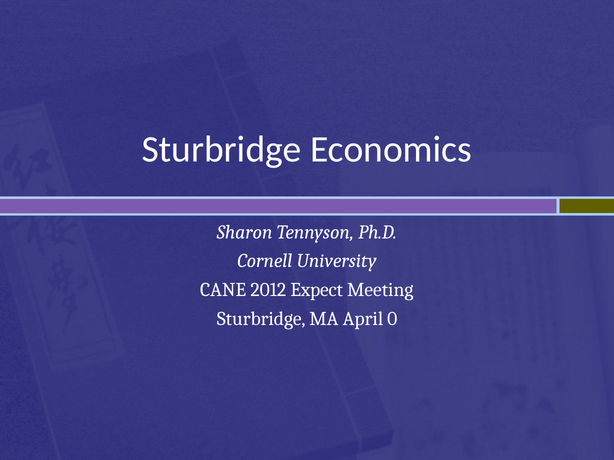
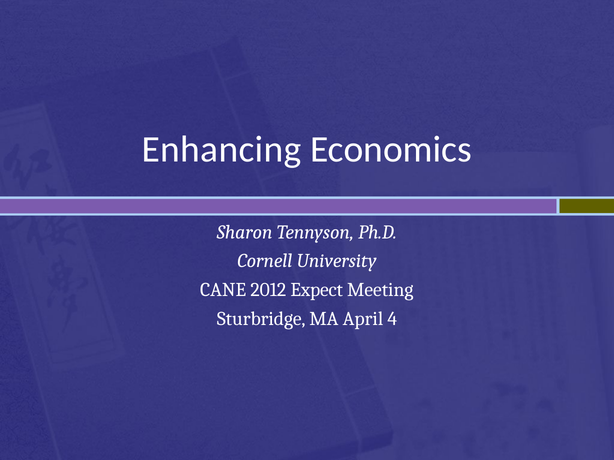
Sturbridge at (222, 150): Sturbridge -> Enhancing
0: 0 -> 4
